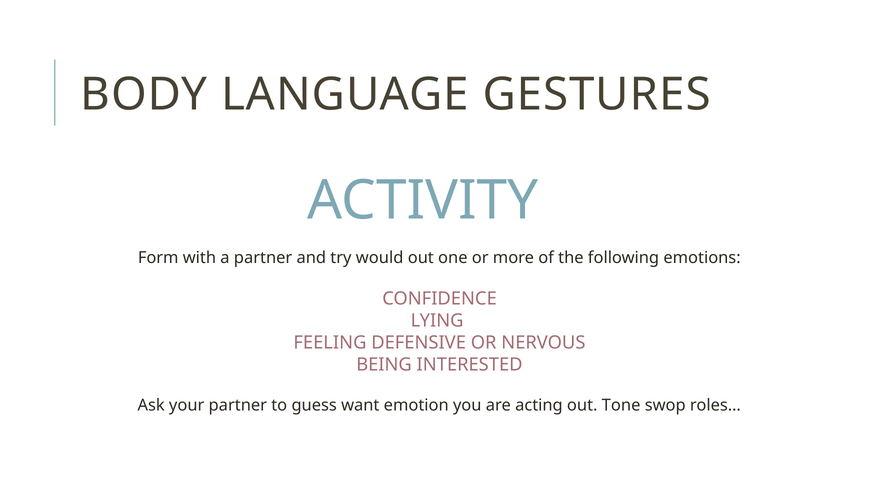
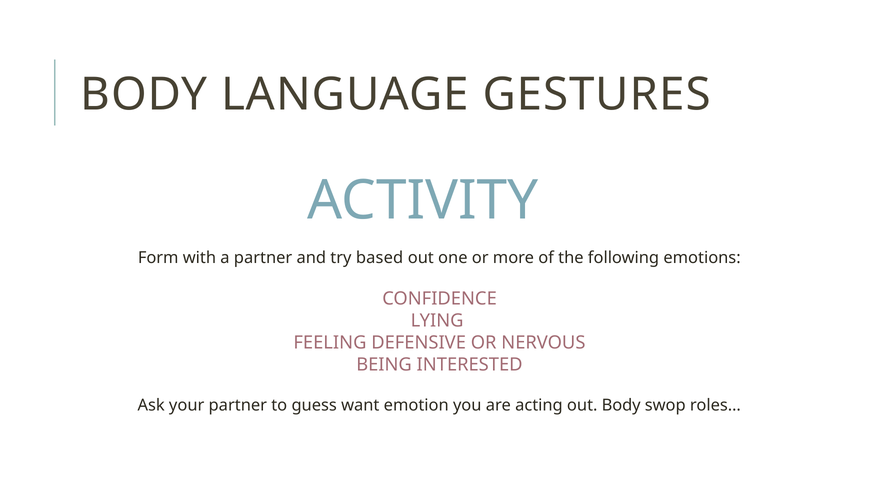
would: would -> based
out Tone: Tone -> Body
